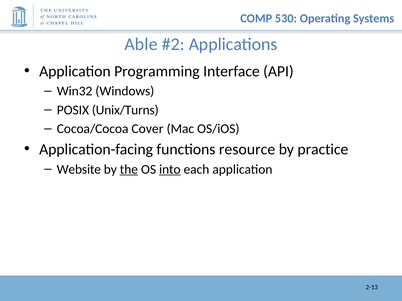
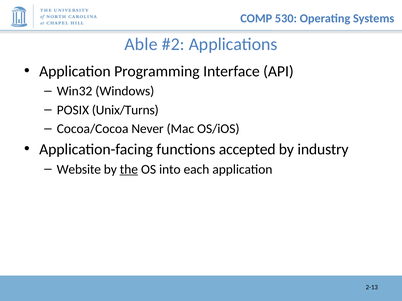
Cover: Cover -> Never
resource: resource -> accepted
practice: practice -> industry
into underline: present -> none
